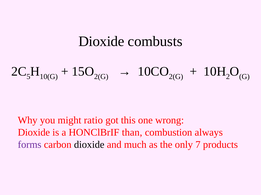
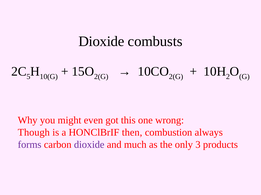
ratio: ratio -> even
Dioxide at (34, 133): Dioxide -> Though
than: than -> then
dioxide at (89, 145) colour: black -> purple
7: 7 -> 3
